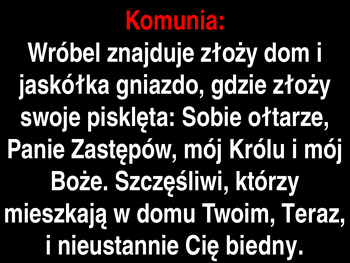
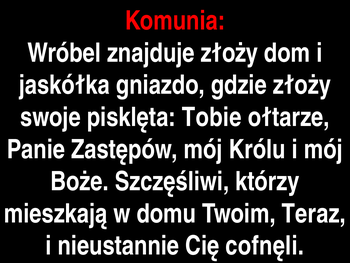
Sobie: Sobie -> Tobie
biedny: biedny -> cofnęli
